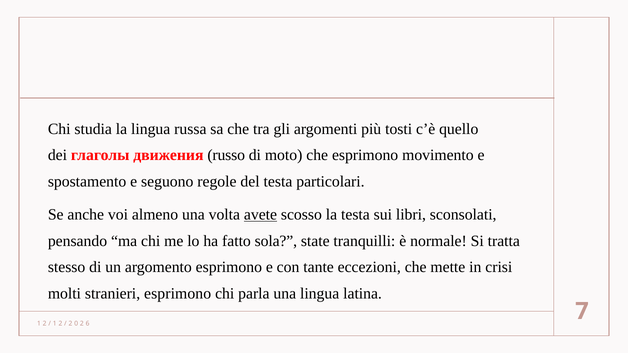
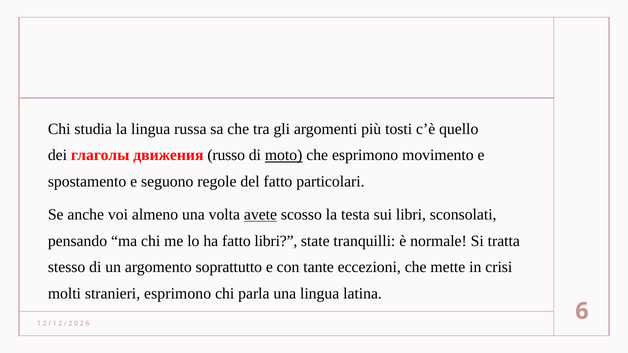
moto underline: none -> present
del testa: testa -> fatto
fatto sola: sola -> libri
argomento esprimono: esprimono -> soprattutto
7 at (582, 311): 7 -> 6
